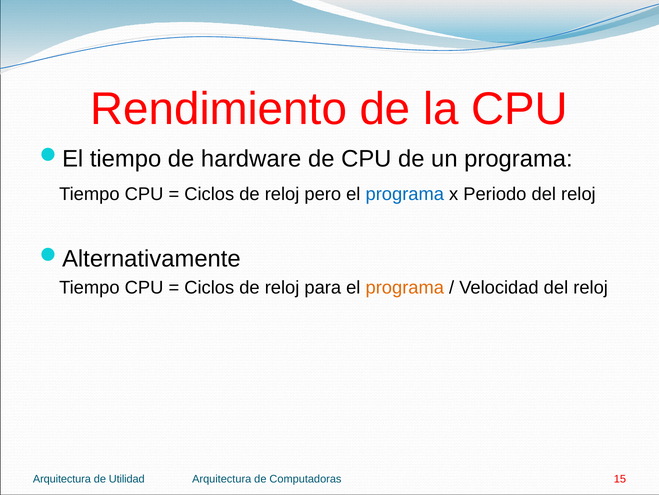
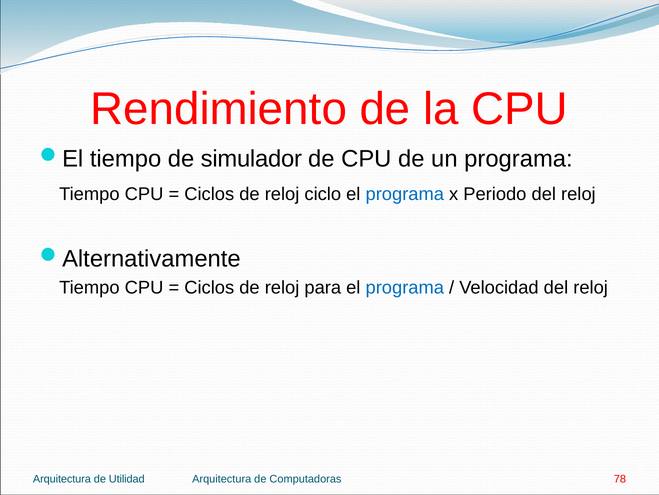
hardware: hardware -> simulador
pero: pero -> ciclo
programa at (405, 287) colour: orange -> blue
15: 15 -> 78
